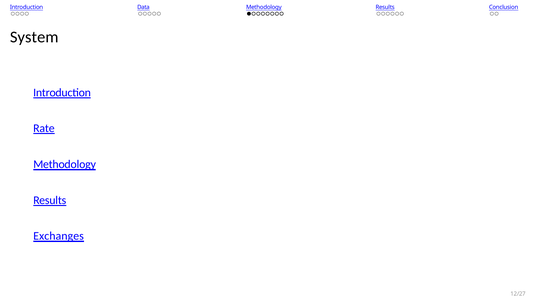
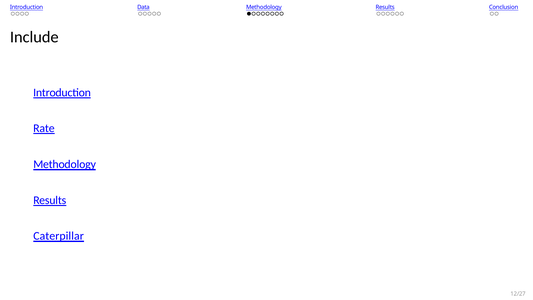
System: System -> Include
Exchanges: Exchanges -> Caterpillar
